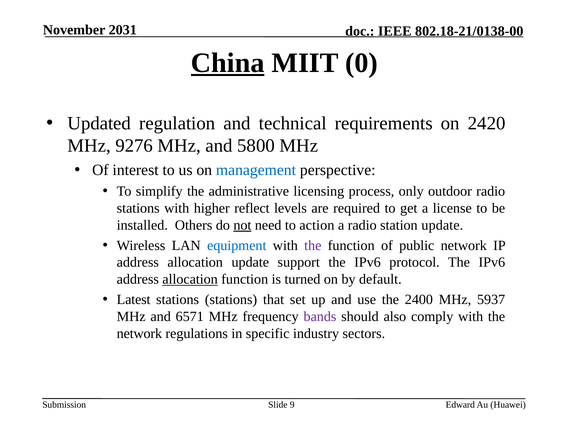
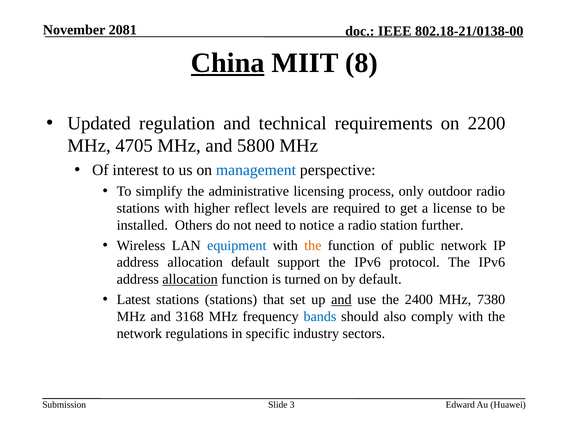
2031: 2031 -> 2081
0: 0 -> 8
2420: 2420 -> 2200
9276: 9276 -> 4705
not underline: present -> none
action: action -> notice
station update: update -> further
the at (313, 246) colour: purple -> orange
allocation update: update -> default
and at (341, 300) underline: none -> present
5937: 5937 -> 7380
6571: 6571 -> 3168
bands colour: purple -> blue
9: 9 -> 3
